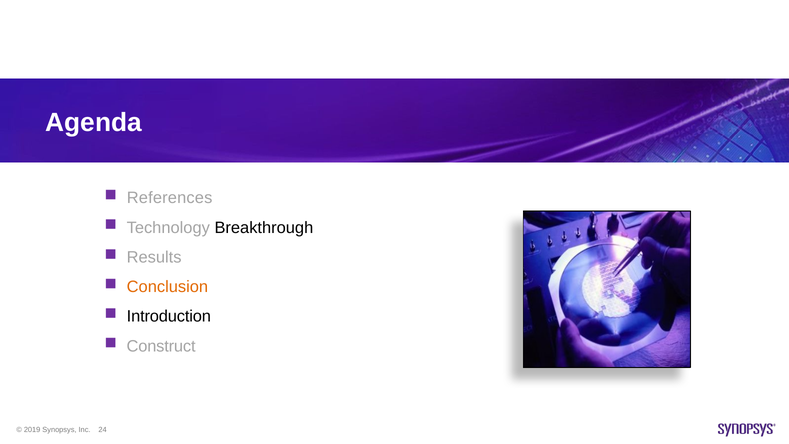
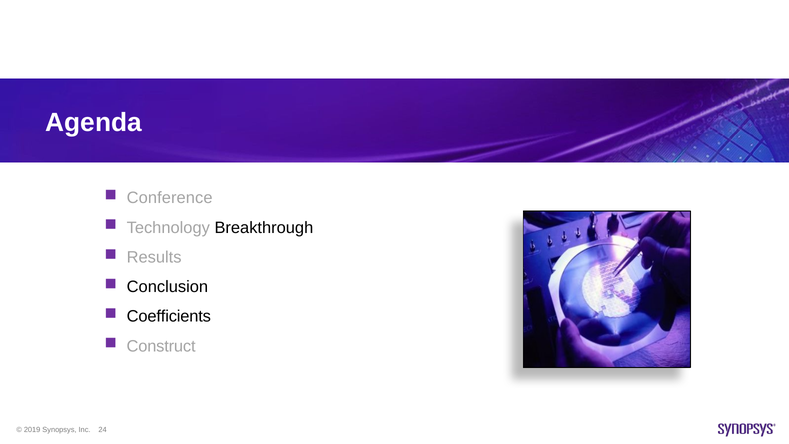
References: References -> Conference
Conclusion colour: orange -> black
Introduction: Introduction -> Coefficients
